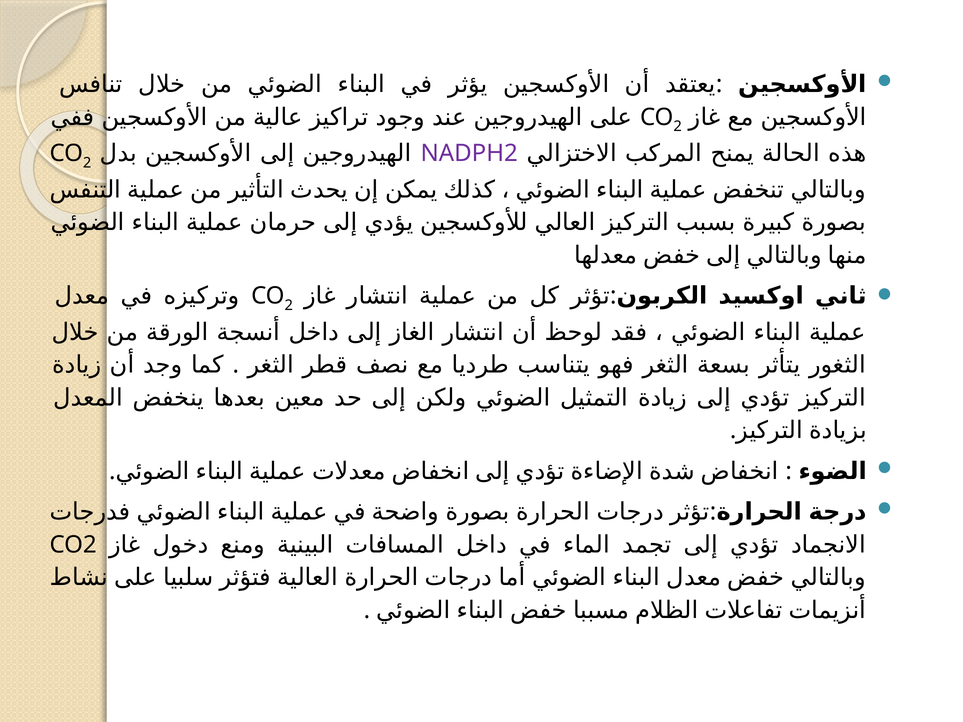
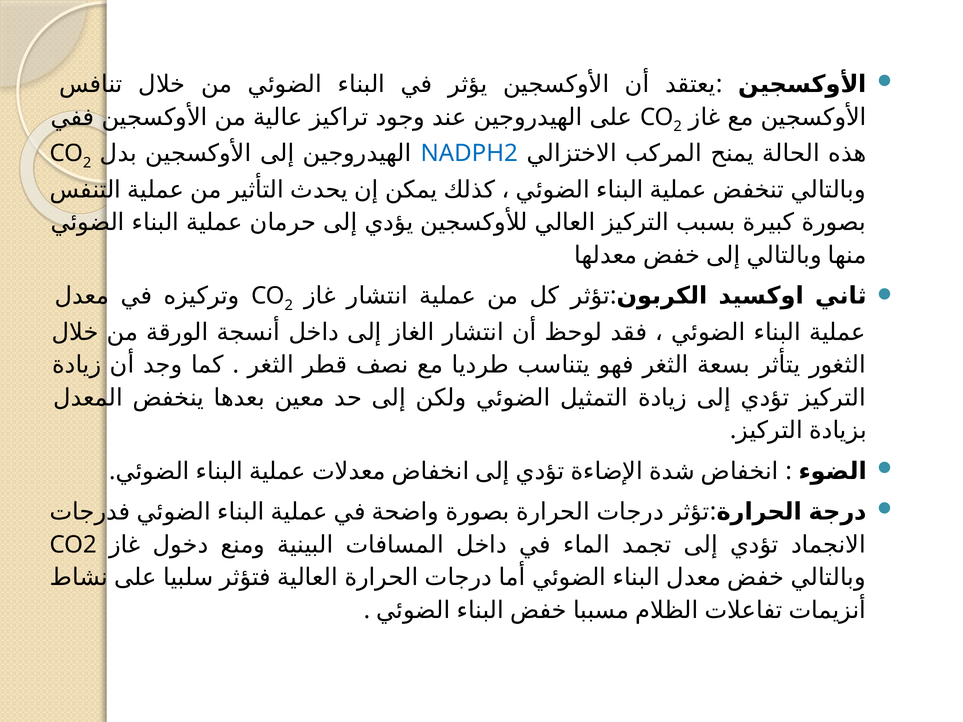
NADPH2 colour: purple -> blue
